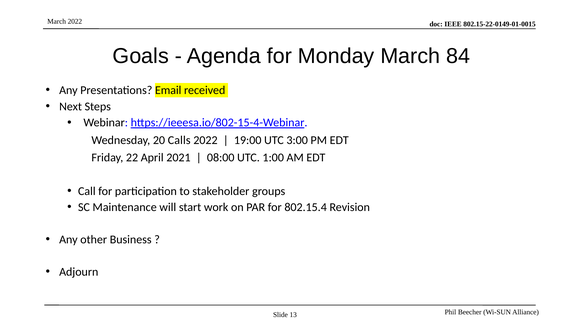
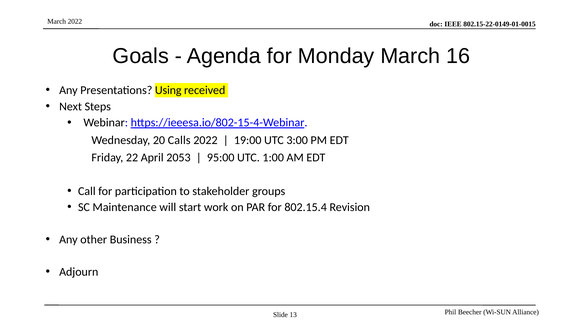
84: 84 -> 16
Email: Email -> Using
2021: 2021 -> 2053
08:00: 08:00 -> 95:00
